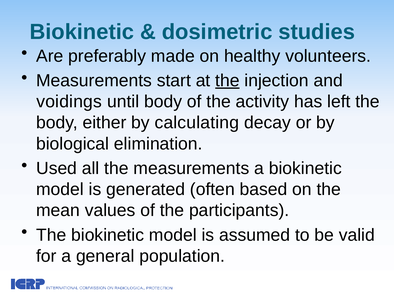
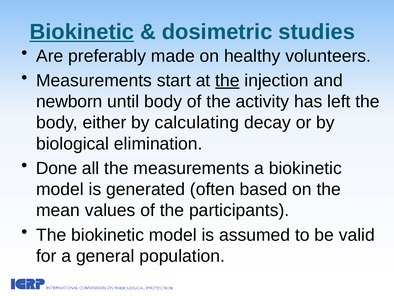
Biokinetic at (82, 32) underline: none -> present
voidings: voidings -> newborn
Used: Used -> Done
